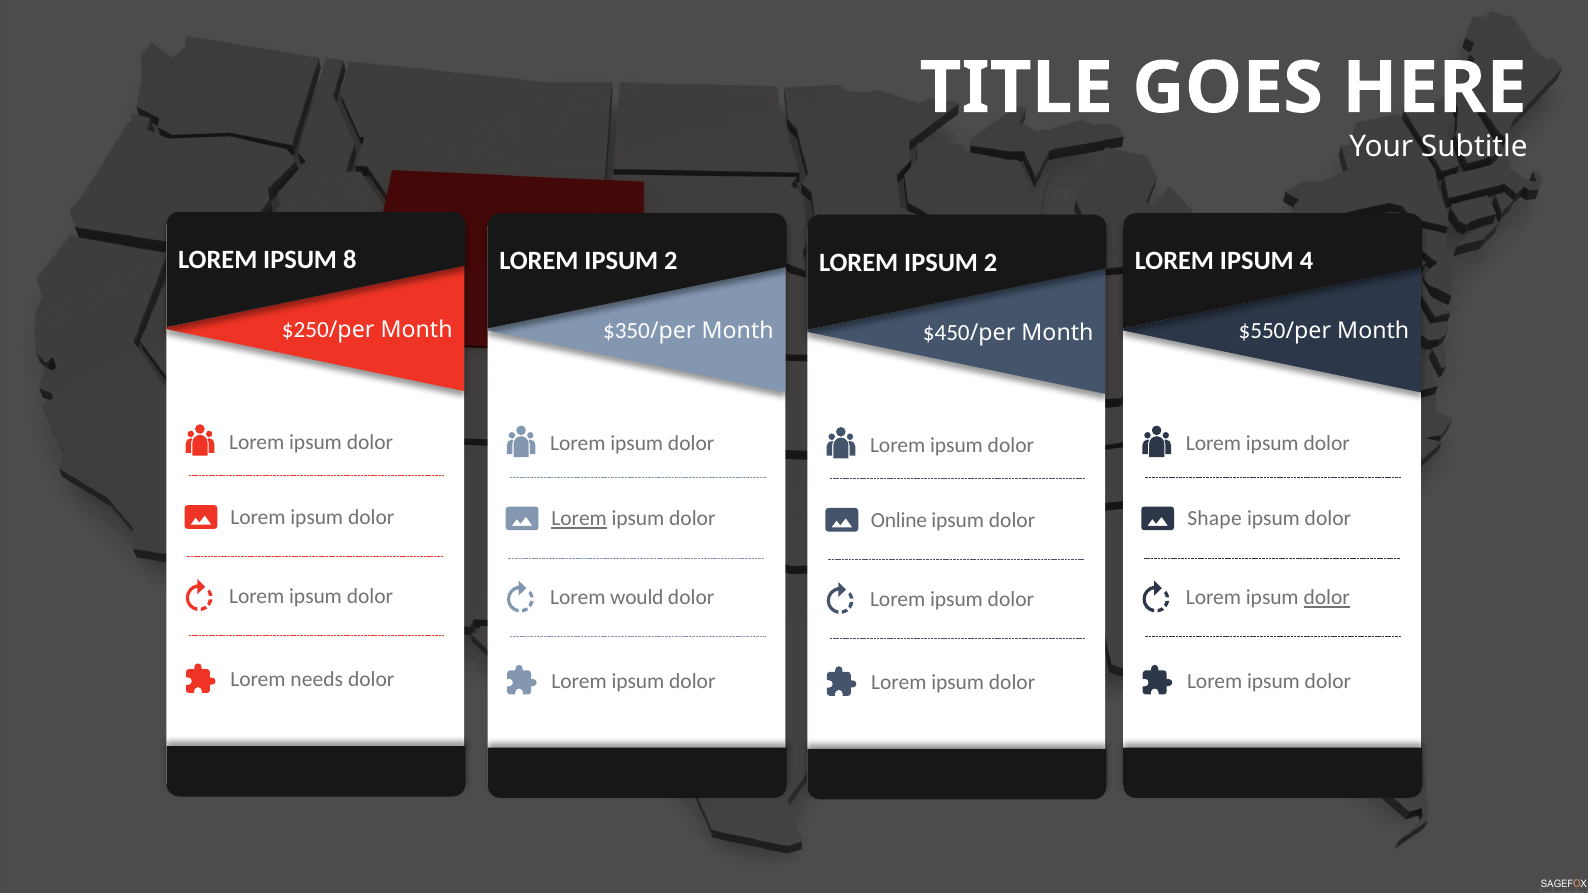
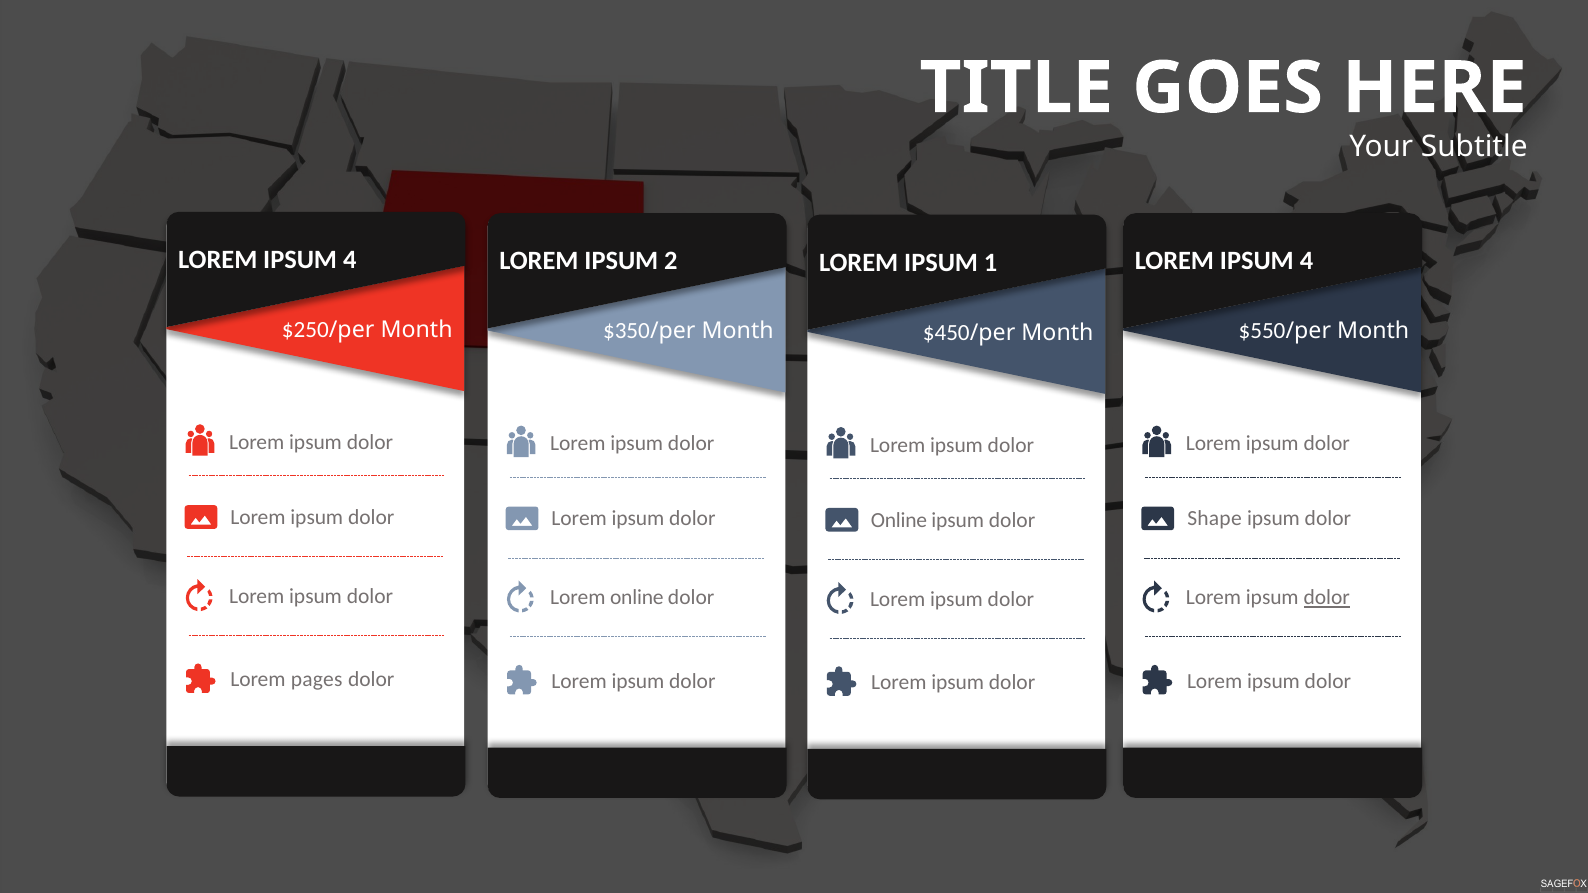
8 at (350, 260): 8 -> 4
2 at (991, 262): 2 -> 1
Lorem at (579, 519) underline: present -> none
Lorem would: would -> online
needs: needs -> pages
